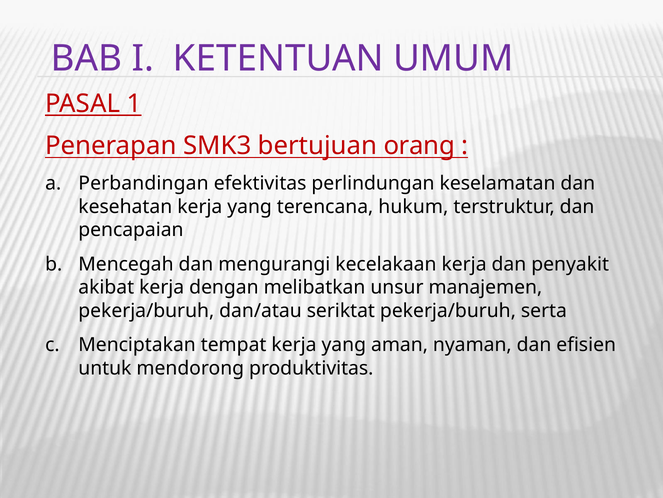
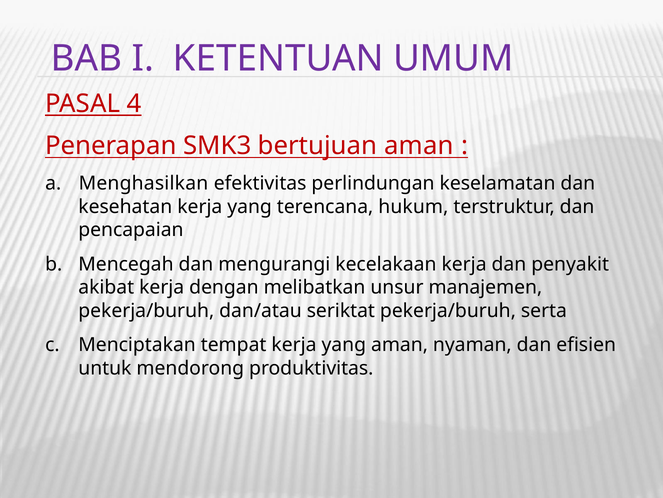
1: 1 -> 4
bertujuan orang: orang -> aman
Perbandingan: Perbandingan -> Menghasilkan
